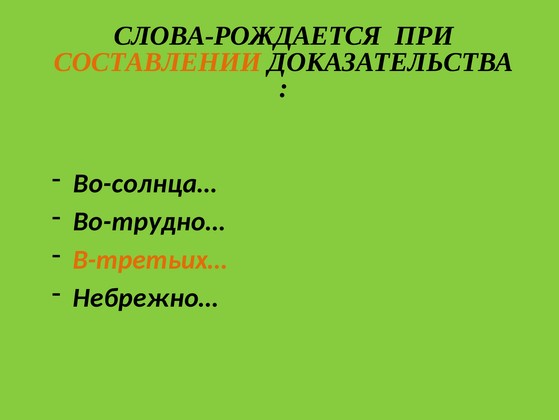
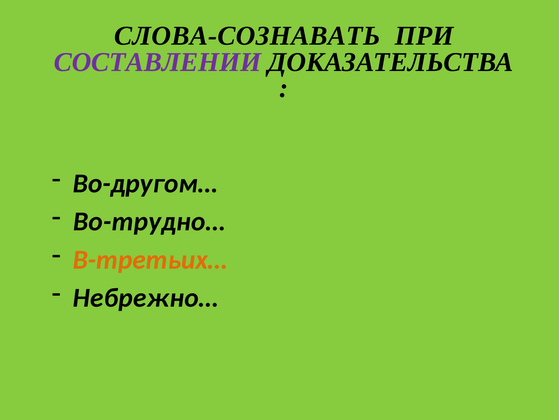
СЛОВА-РОЖДАЕТСЯ: СЛОВА-РОЖДАЕТСЯ -> СЛОВА-СОЗНАВАТЬ
СОСТАВЛЕНИИ colour: orange -> purple
Во-солнца…: Во-солнца… -> Во-другом…
